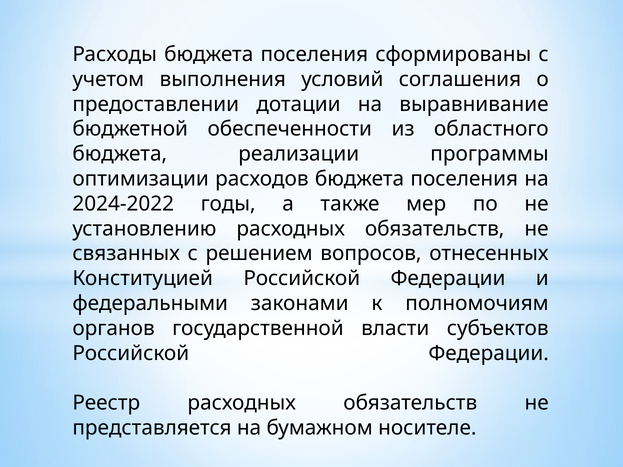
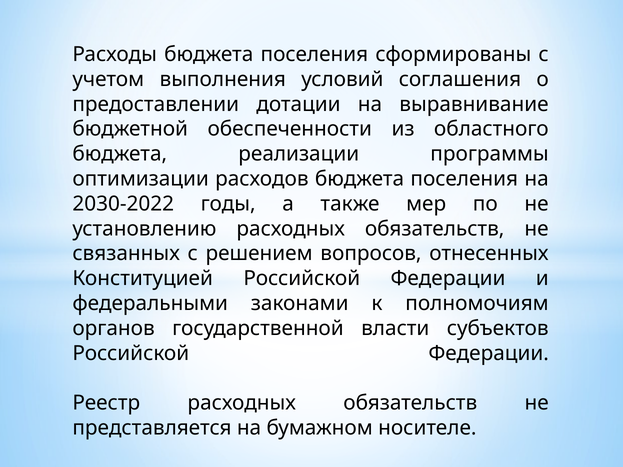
2024-2022: 2024-2022 -> 2030-2022
